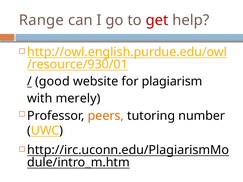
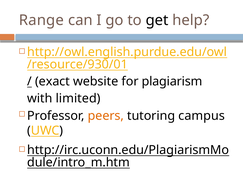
get colour: red -> black
good: good -> exact
merely: merely -> limited
number: number -> campus
